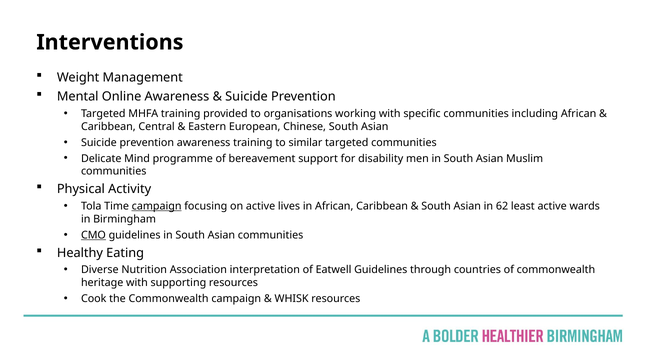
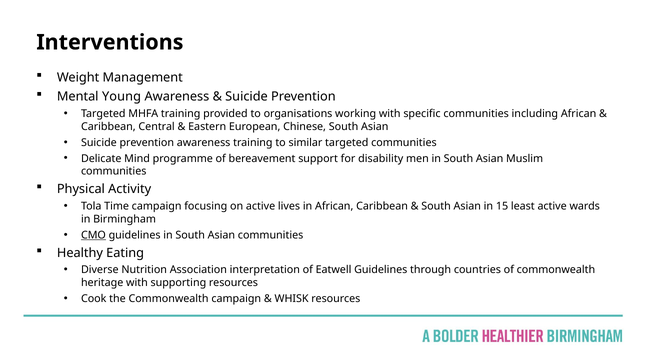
Online: Online -> Young
campaign at (157, 206) underline: present -> none
62: 62 -> 15
